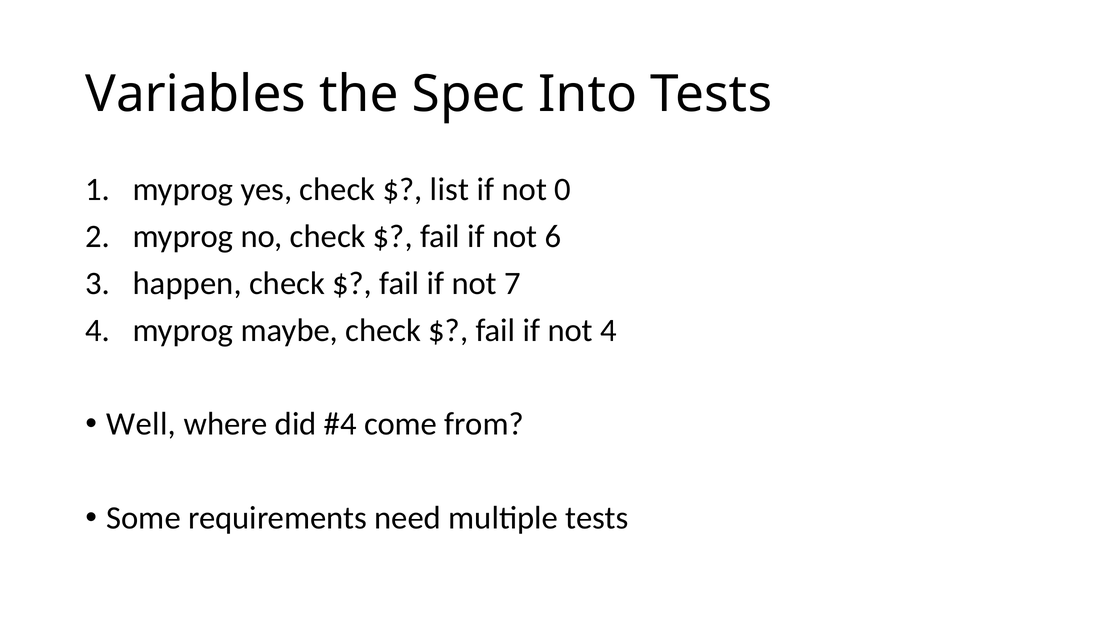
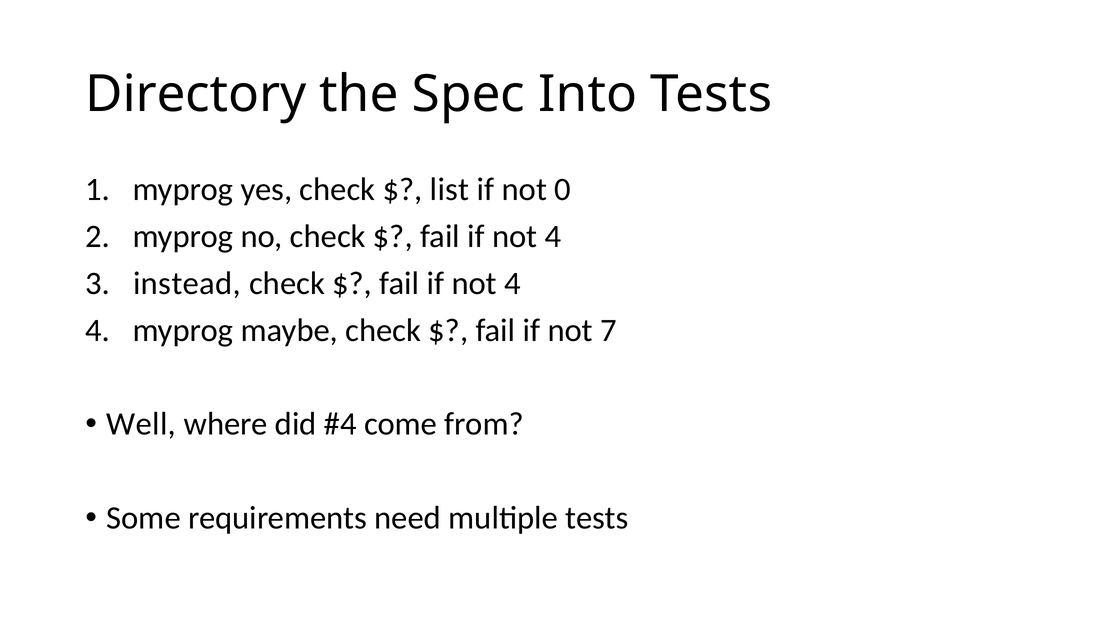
Variables: Variables -> Directory
6 at (553, 236): 6 -> 4
happen: happen -> instead
7 at (512, 283): 7 -> 4
not 4: 4 -> 7
